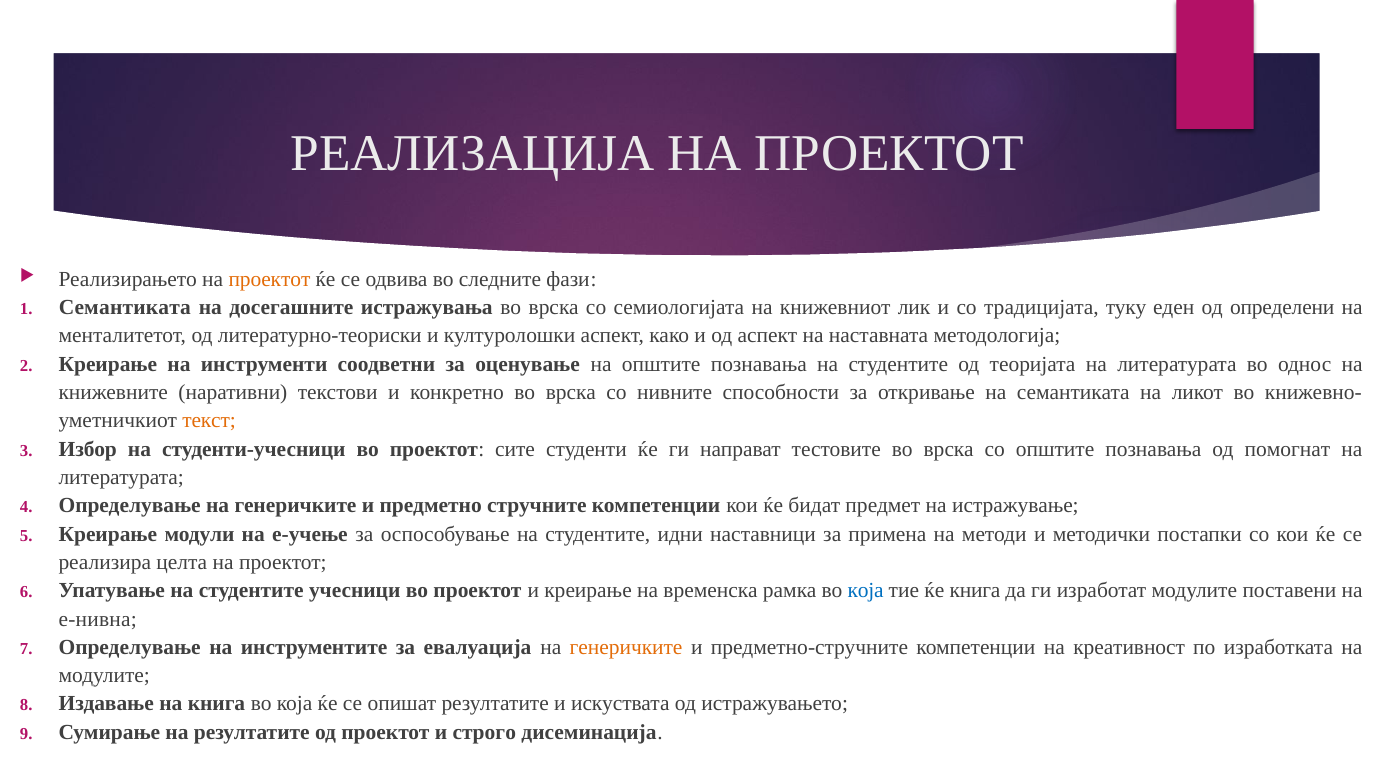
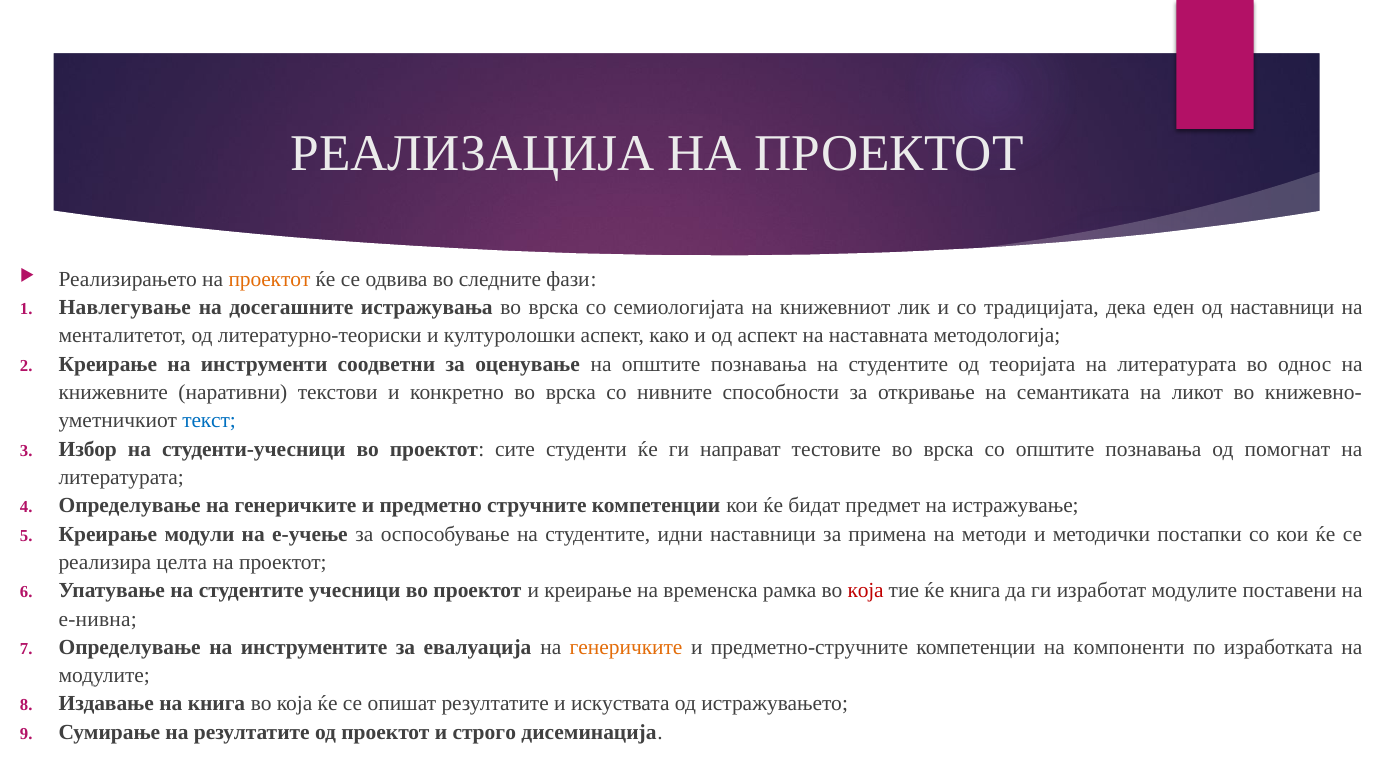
Семантиката at (125, 307): Семантиката -> Навлегување
туку: туку -> дека
од определени: определени -> наставници
текст colour: orange -> blue
која at (866, 591) colour: blue -> red
креативност: креативност -> компоненти
